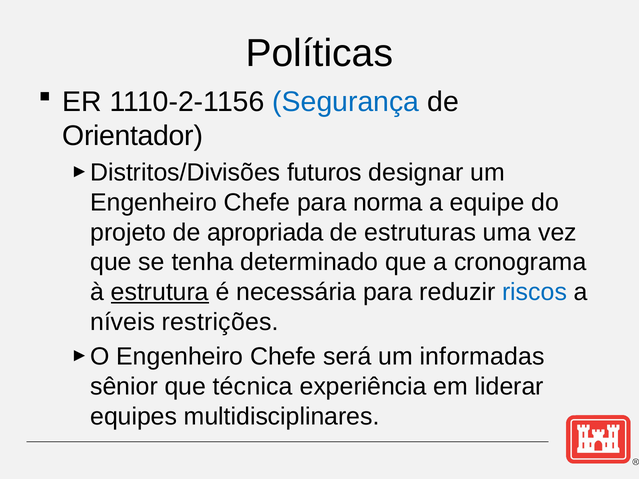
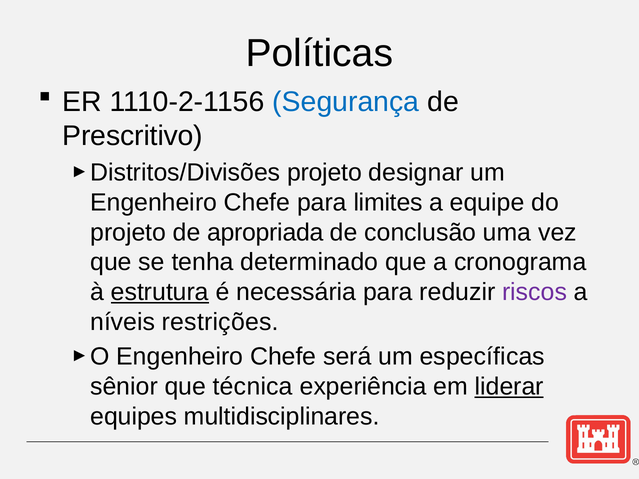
Orientador: Orientador -> Prescritivo
futuros at (325, 173): futuros -> projeto
norma: norma -> limites
estruturas: estruturas -> conclusão
riscos colour: blue -> purple
informadas: informadas -> específicas
liderar underline: none -> present
